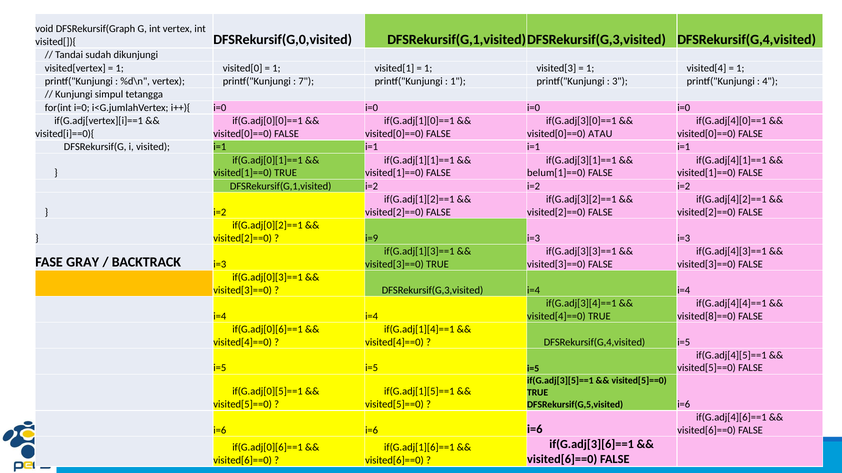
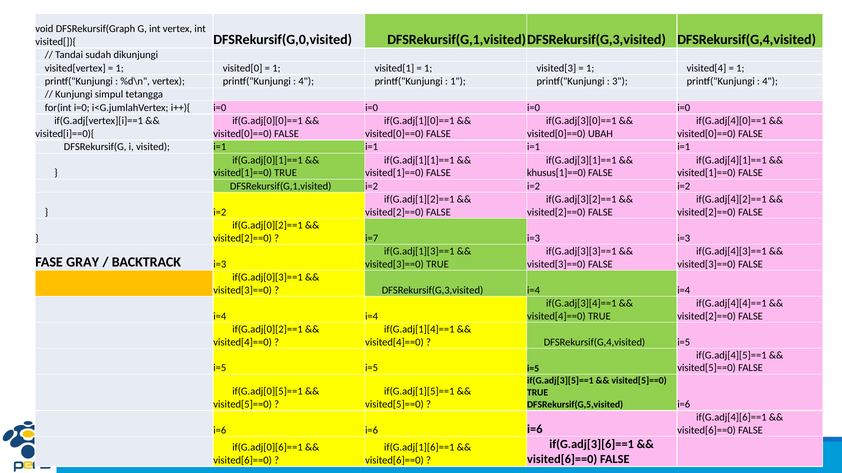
7 at (306, 81): 7 -> 4
ATAU: ATAU -> UBAH
belum[1]==0: belum[1]==0 -> khusus[1]==0
i=9: i=9 -> i=7
visited[8]==0 at (707, 316): visited[8]==0 -> visited[2]==0
if(G.adj[0][6]==1 at (267, 330): if(G.adj[0][6]==1 -> if(G.adj[0][2]==1
